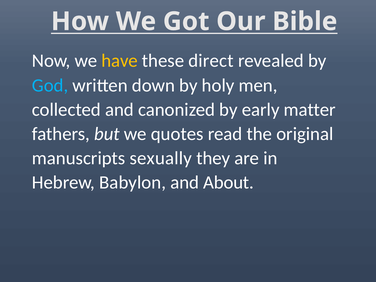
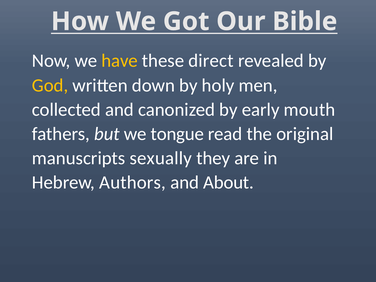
God colour: light blue -> yellow
matter: matter -> mouth
quotes: quotes -> tongue
Babylon: Babylon -> Authors
